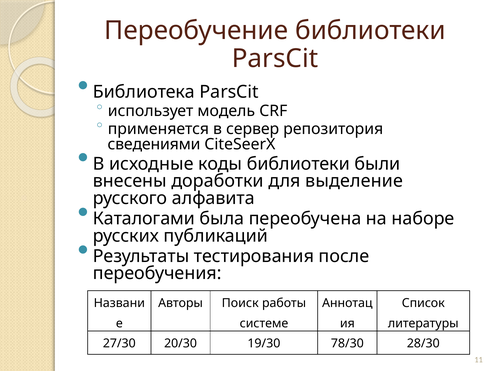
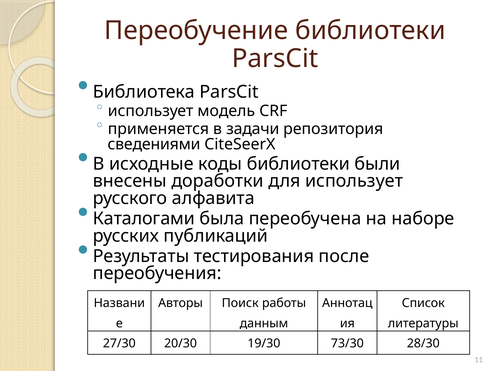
сервер: сервер -> задачи
для выделение: выделение -> использует
системе: системе -> данным
78/30: 78/30 -> 73/30
